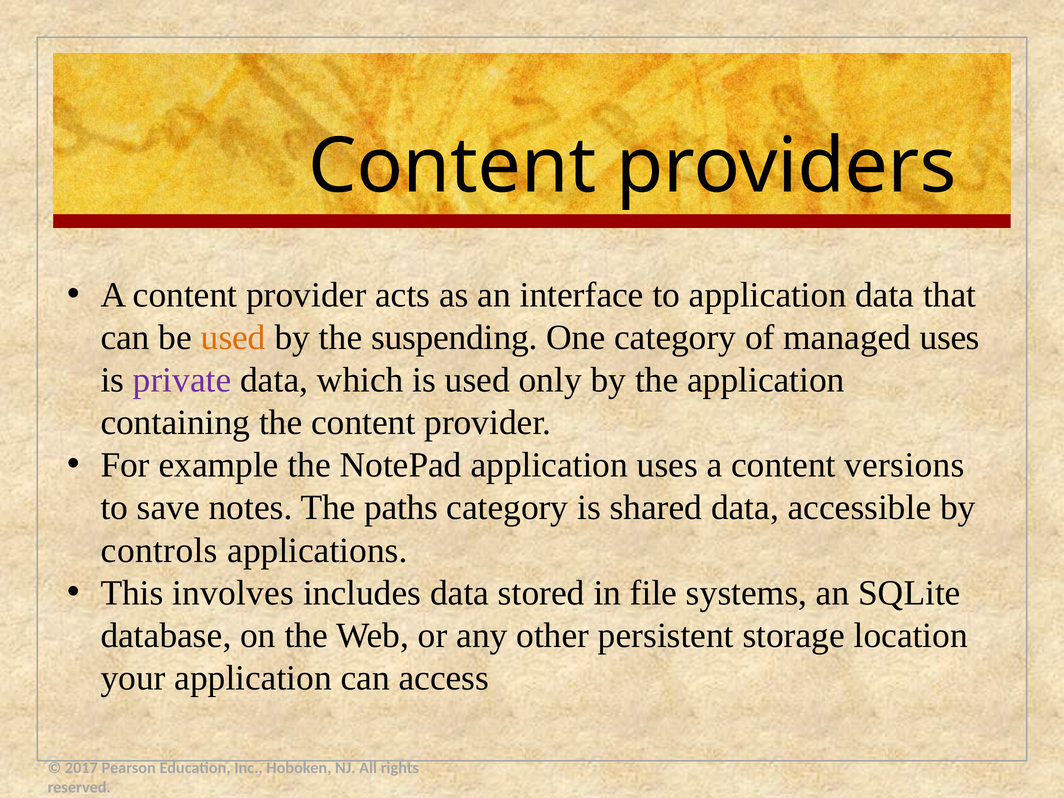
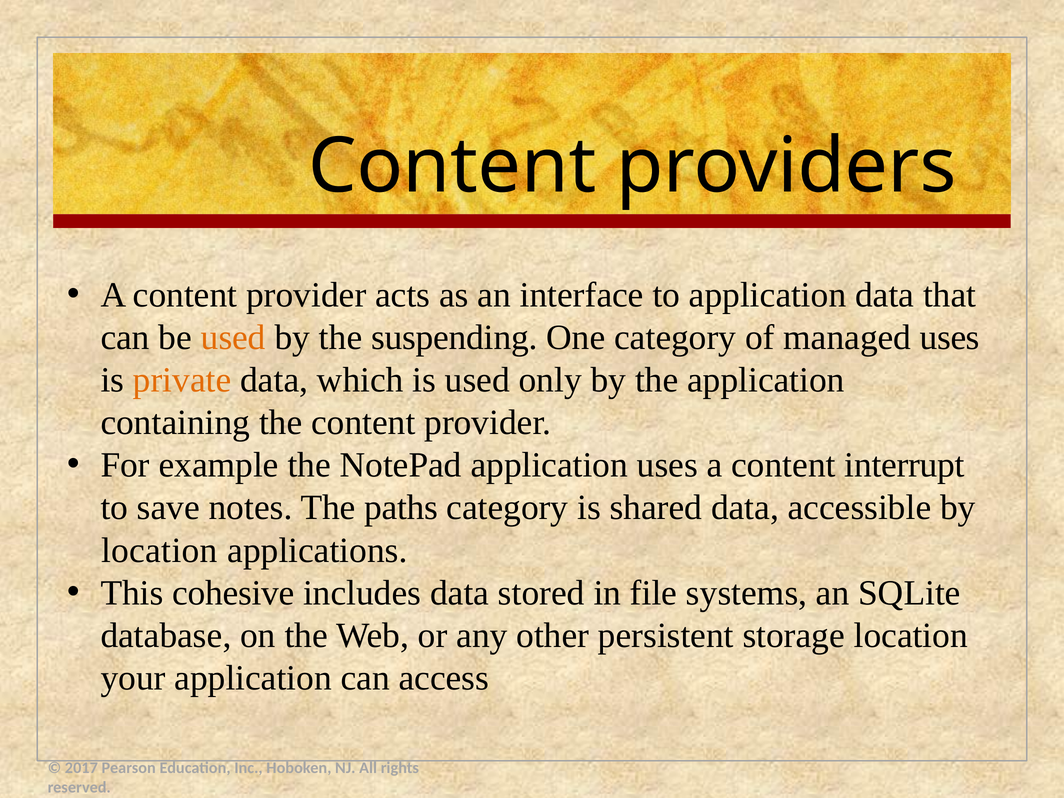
private colour: purple -> orange
versions: versions -> interrupt
controls at (159, 550): controls -> location
involves: involves -> cohesive
